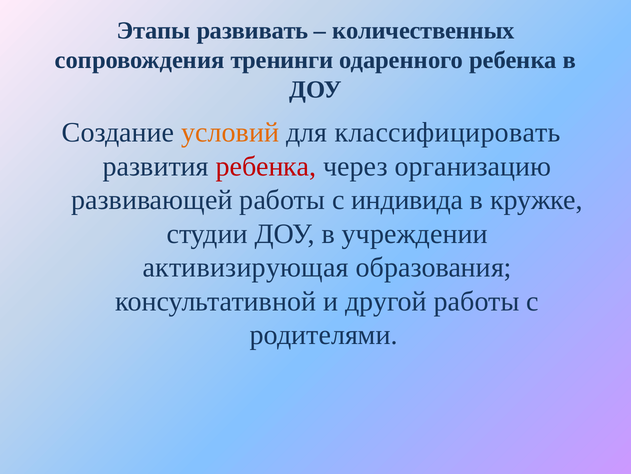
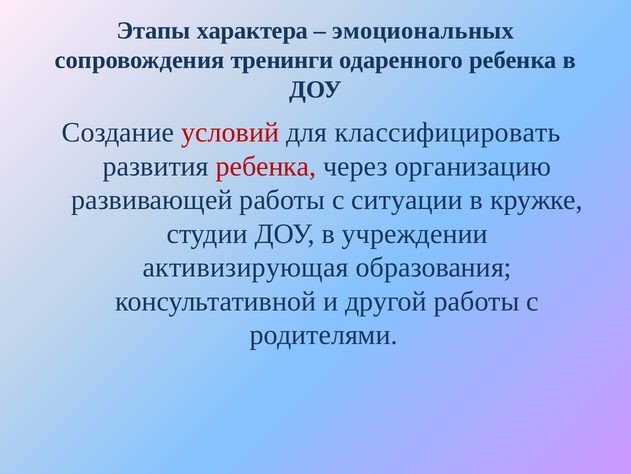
развивать: развивать -> характера
количественных: количественных -> эмоциональных
условий colour: orange -> red
индивида: индивида -> ситуации
